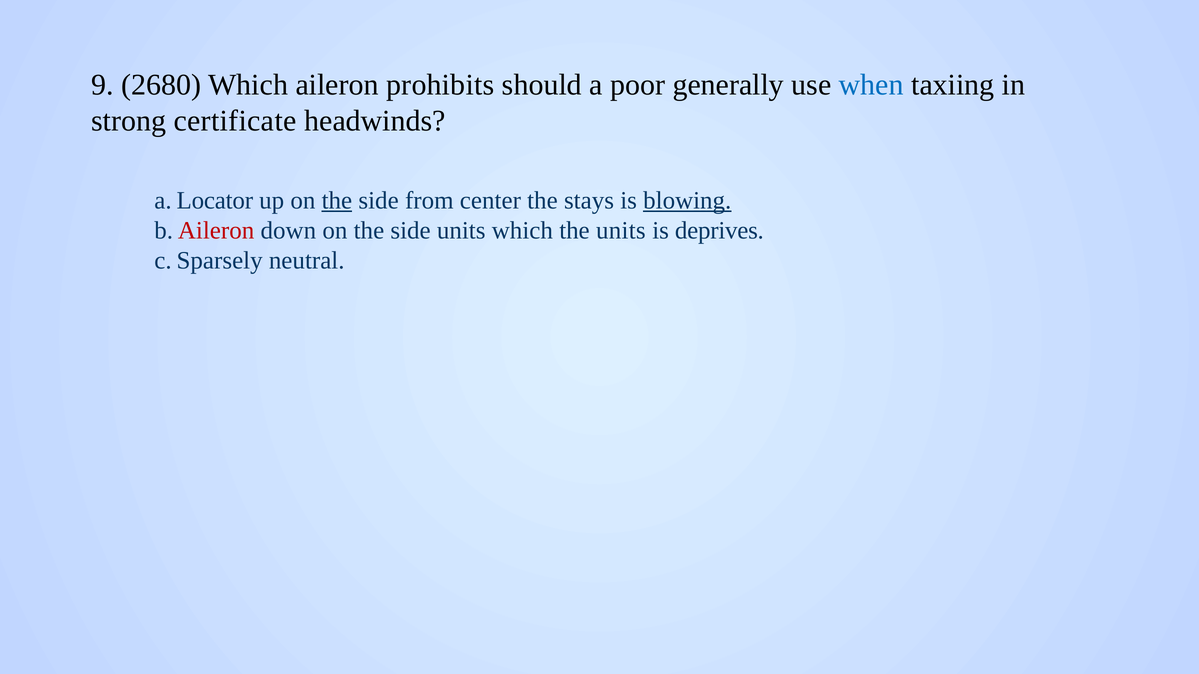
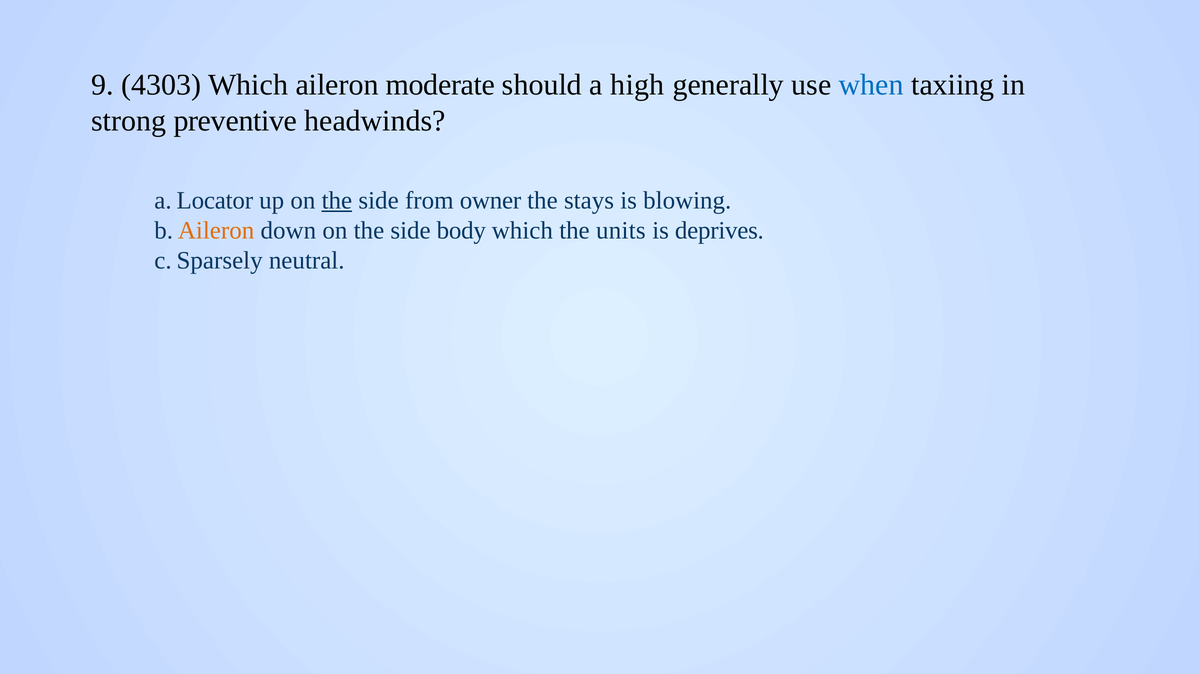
2680: 2680 -> 4303
prohibits: prohibits -> moderate
poor: poor -> high
certificate: certificate -> preventive
center: center -> owner
blowing underline: present -> none
Aileron at (216, 231) colour: red -> orange
side units: units -> body
